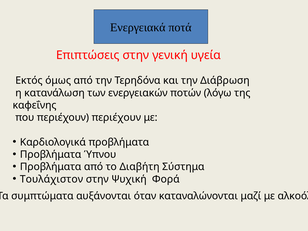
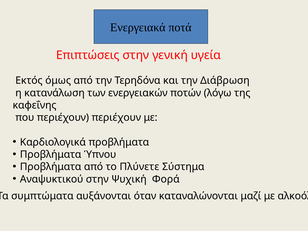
Διαβήτη: Διαβήτη -> Πλύνετε
Τουλάχιστον: Τουλάχιστον -> Αναψυκτικού
